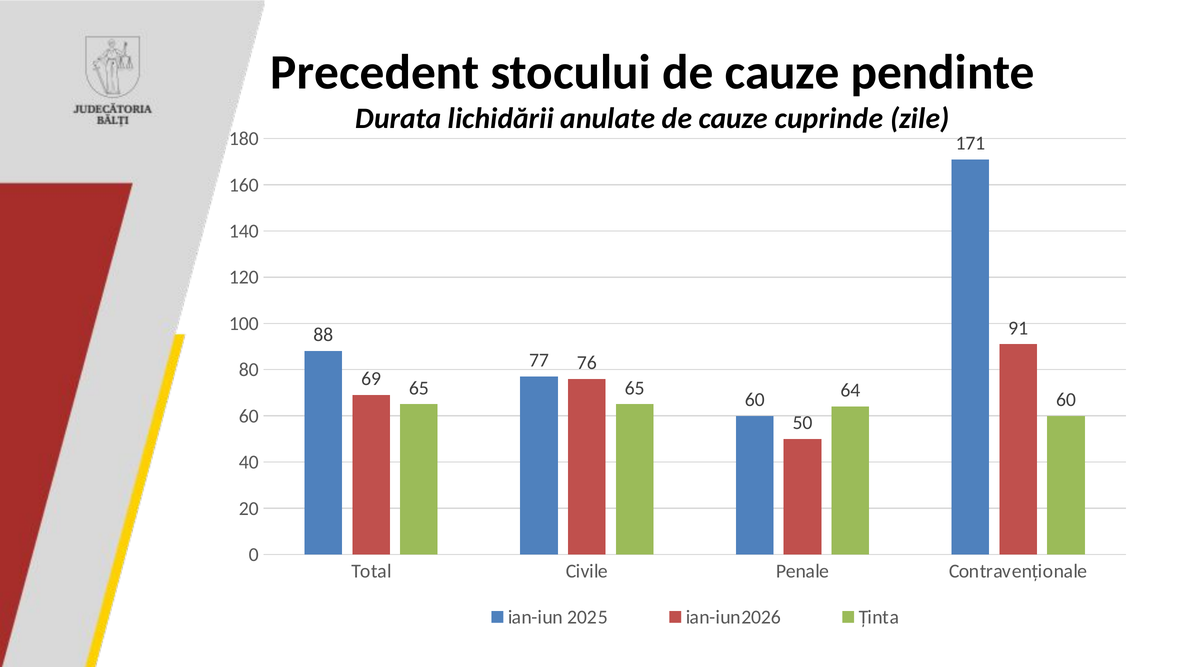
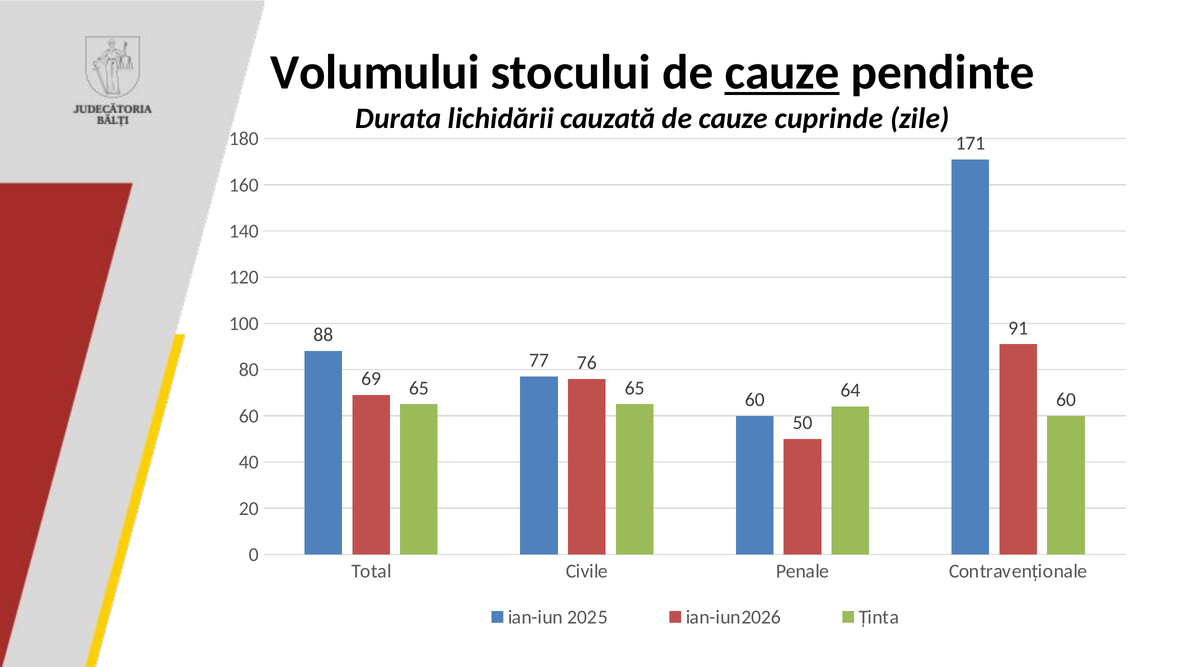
Precedent: Precedent -> Volumului
cauze at (782, 72) underline: none -> present
anulate: anulate -> cauzată
